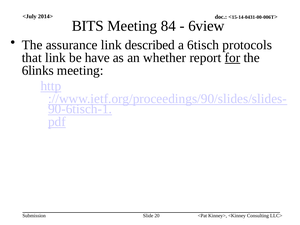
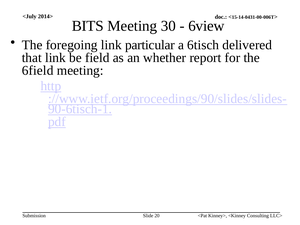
84: 84 -> 30
assurance: assurance -> foregoing
described: described -> particular
protocols: protocols -> delivered
have: have -> field
for underline: present -> none
6links: 6links -> 6field
